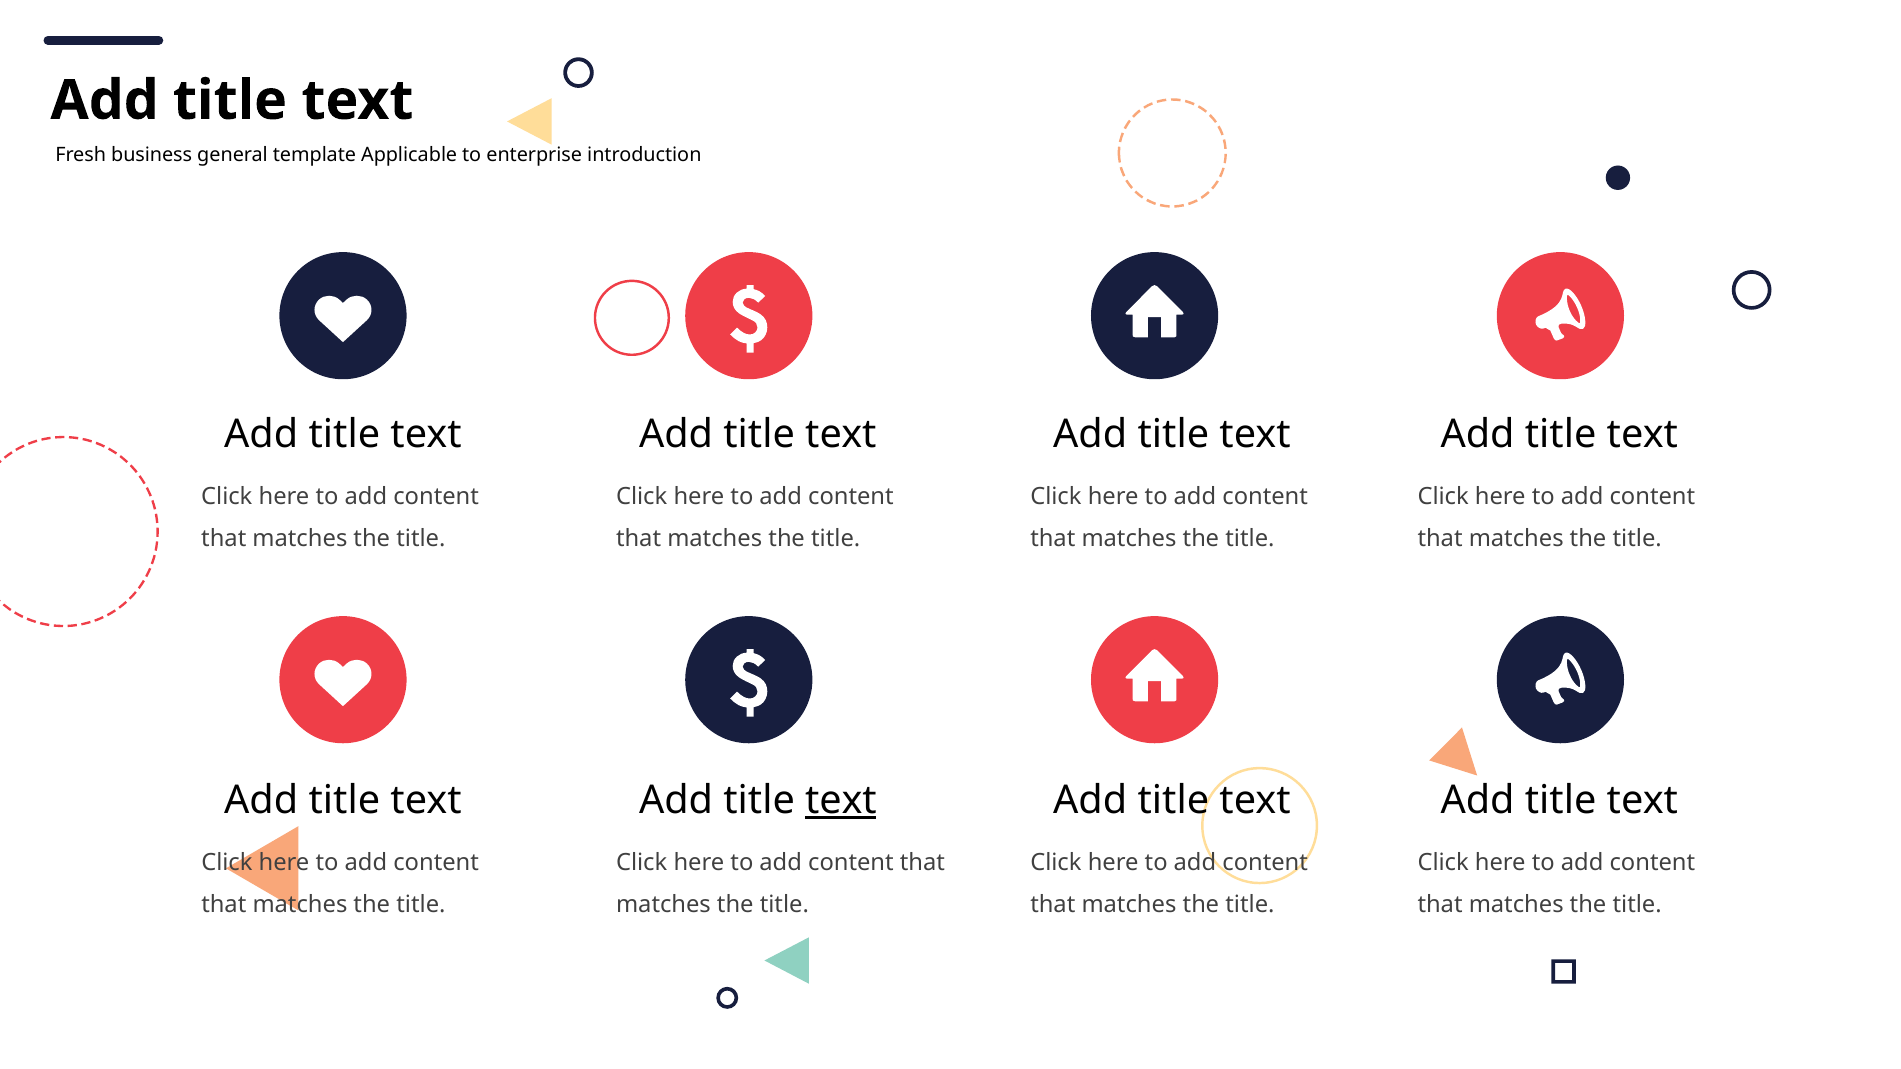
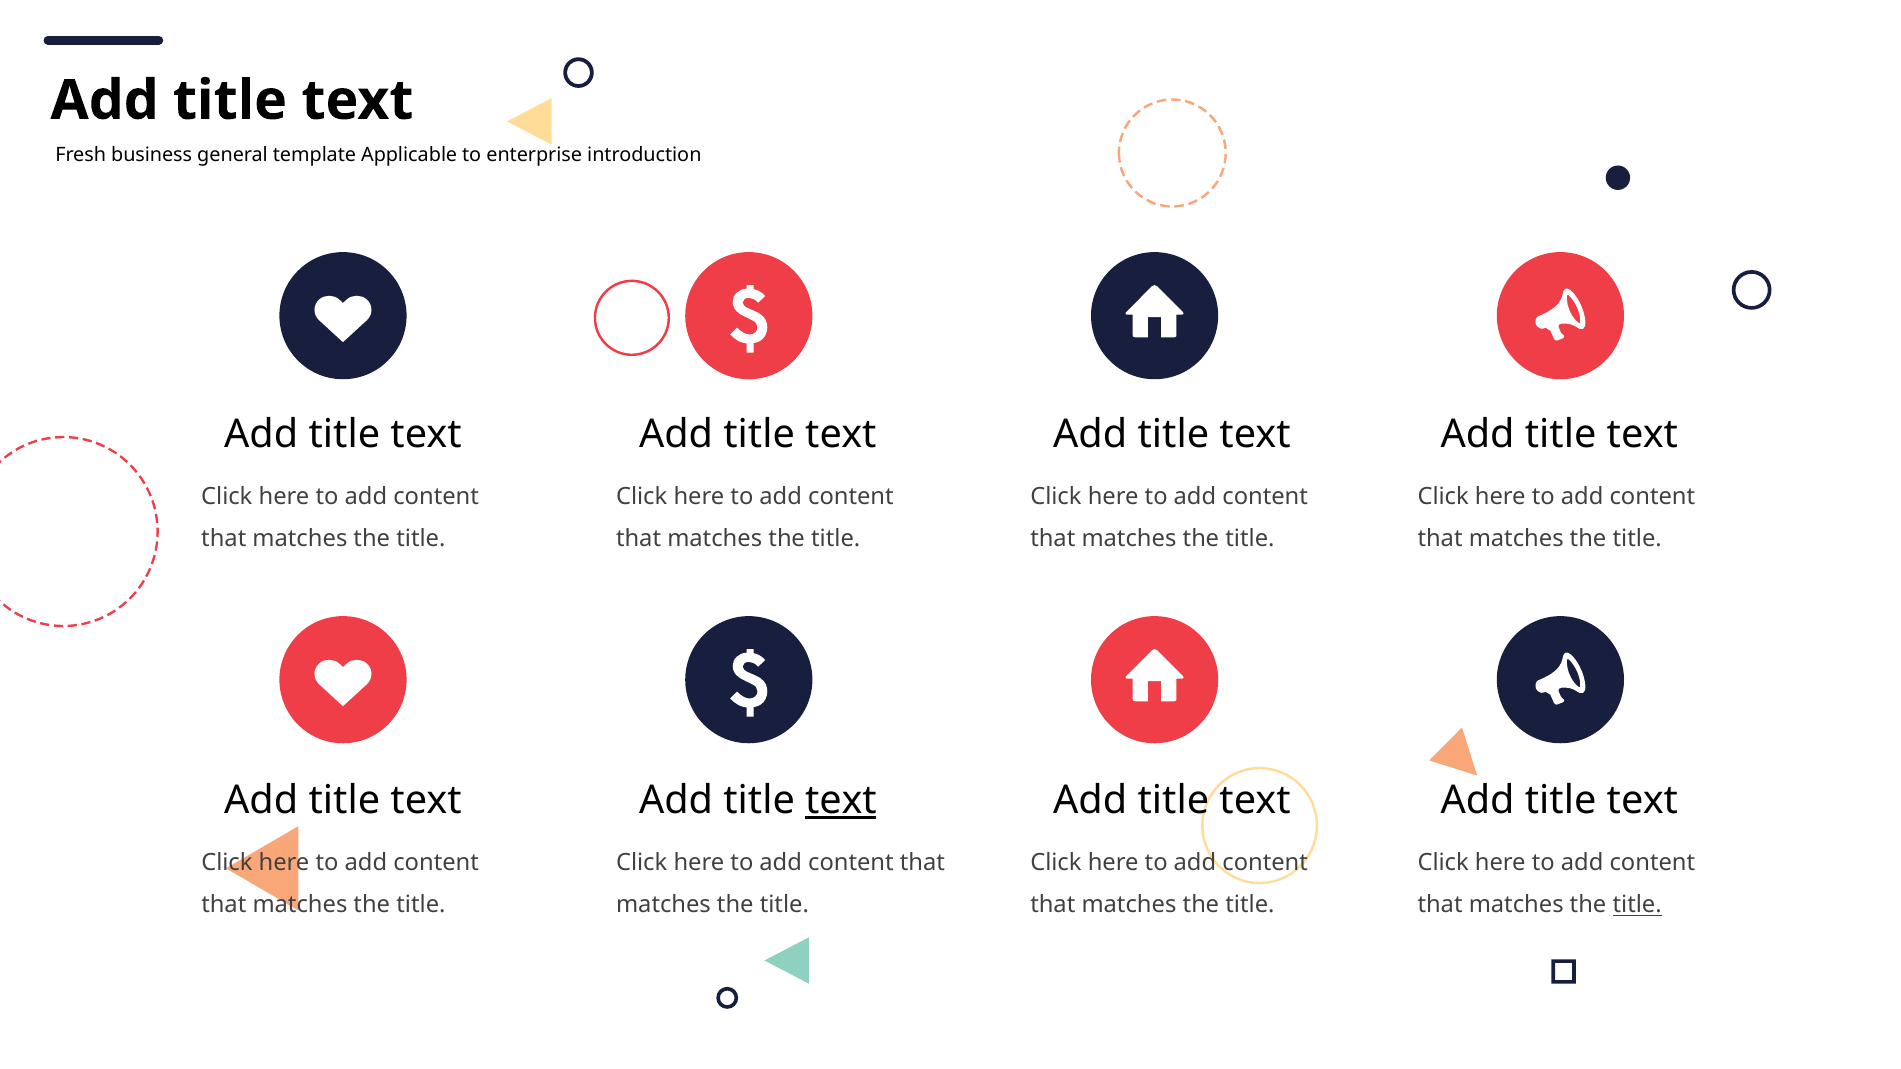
title at (1637, 905) underline: none -> present
